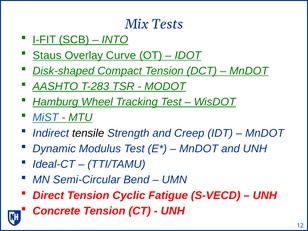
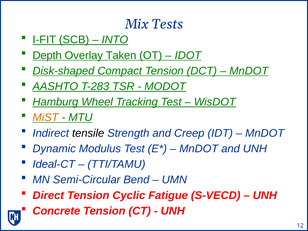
Staus: Staus -> Depth
Curve: Curve -> Taken
MiST colour: blue -> orange
